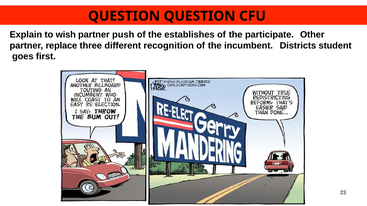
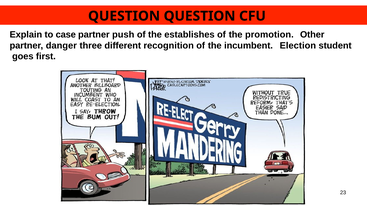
wish: wish -> case
participate: participate -> promotion
replace: replace -> danger
Districts: Districts -> Election
